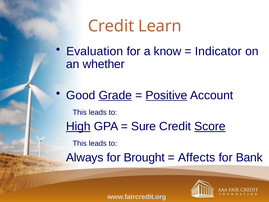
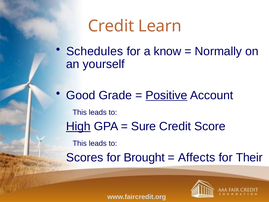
Evaluation: Evaluation -> Schedules
Indicator: Indicator -> Normally
whether: whether -> yourself
Grade underline: present -> none
Score underline: present -> none
Always: Always -> Scores
Bank: Bank -> Their
